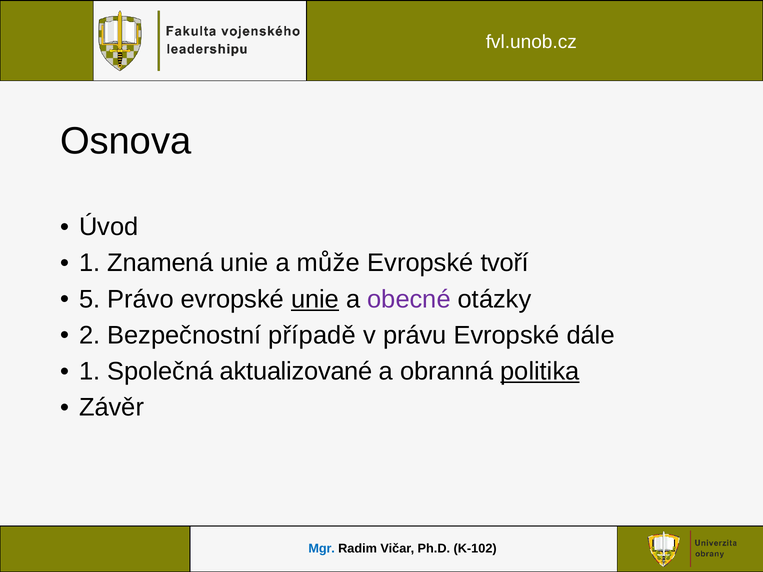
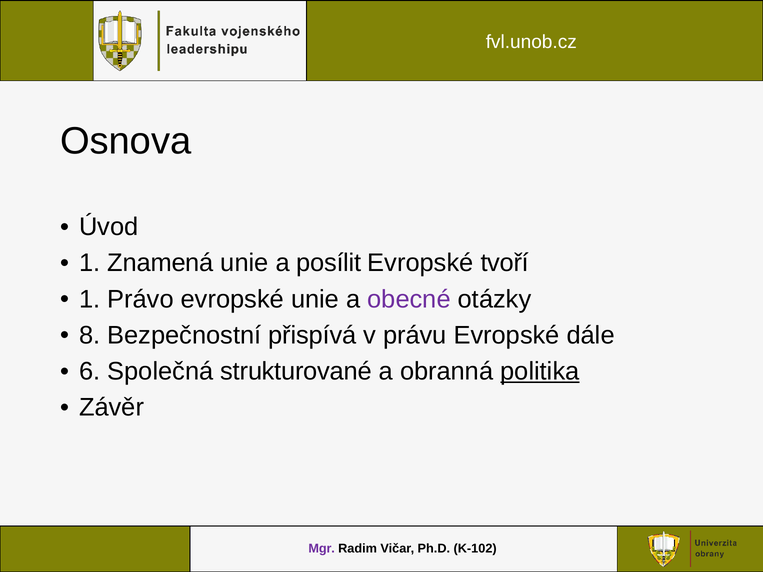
může: může -> posílit
5 at (90, 299): 5 -> 1
unie at (315, 299) underline: present -> none
2: 2 -> 8
případě: případě -> přispívá
1 at (90, 372): 1 -> 6
aktualizované: aktualizované -> strukturované
Mgr colour: blue -> purple
